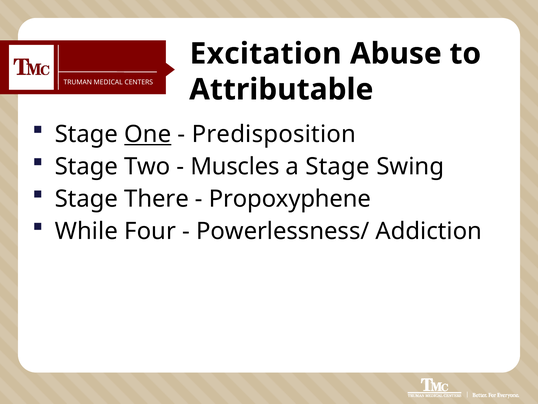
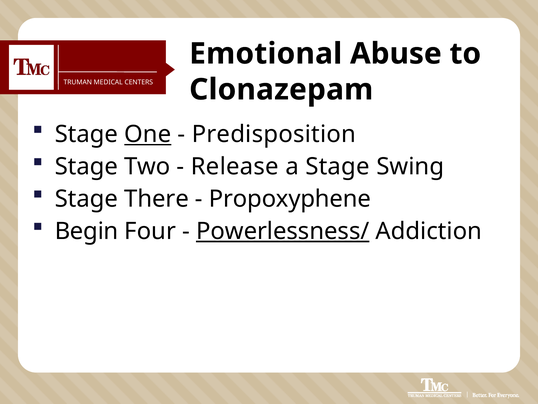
Excitation: Excitation -> Emotional
Attributable: Attributable -> Clonazepam
Muscles: Muscles -> Release
While: While -> Begin
Powerlessness/ underline: none -> present
